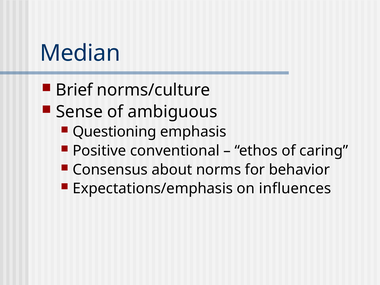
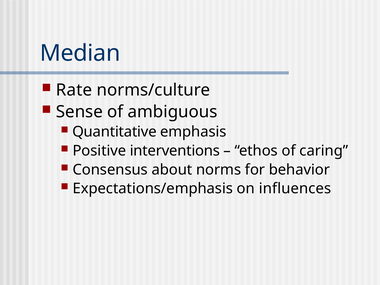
Brief: Brief -> Rate
Questioning: Questioning -> Quantitative
conventional: conventional -> interventions
